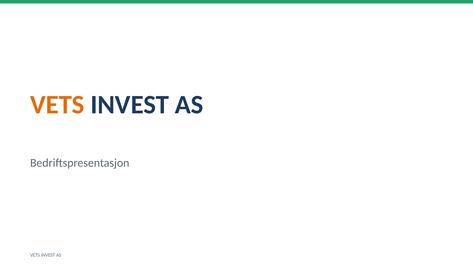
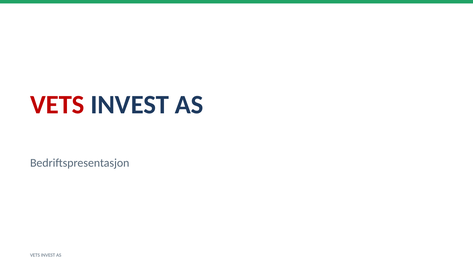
VETS at (57, 105) colour: orange -> red
